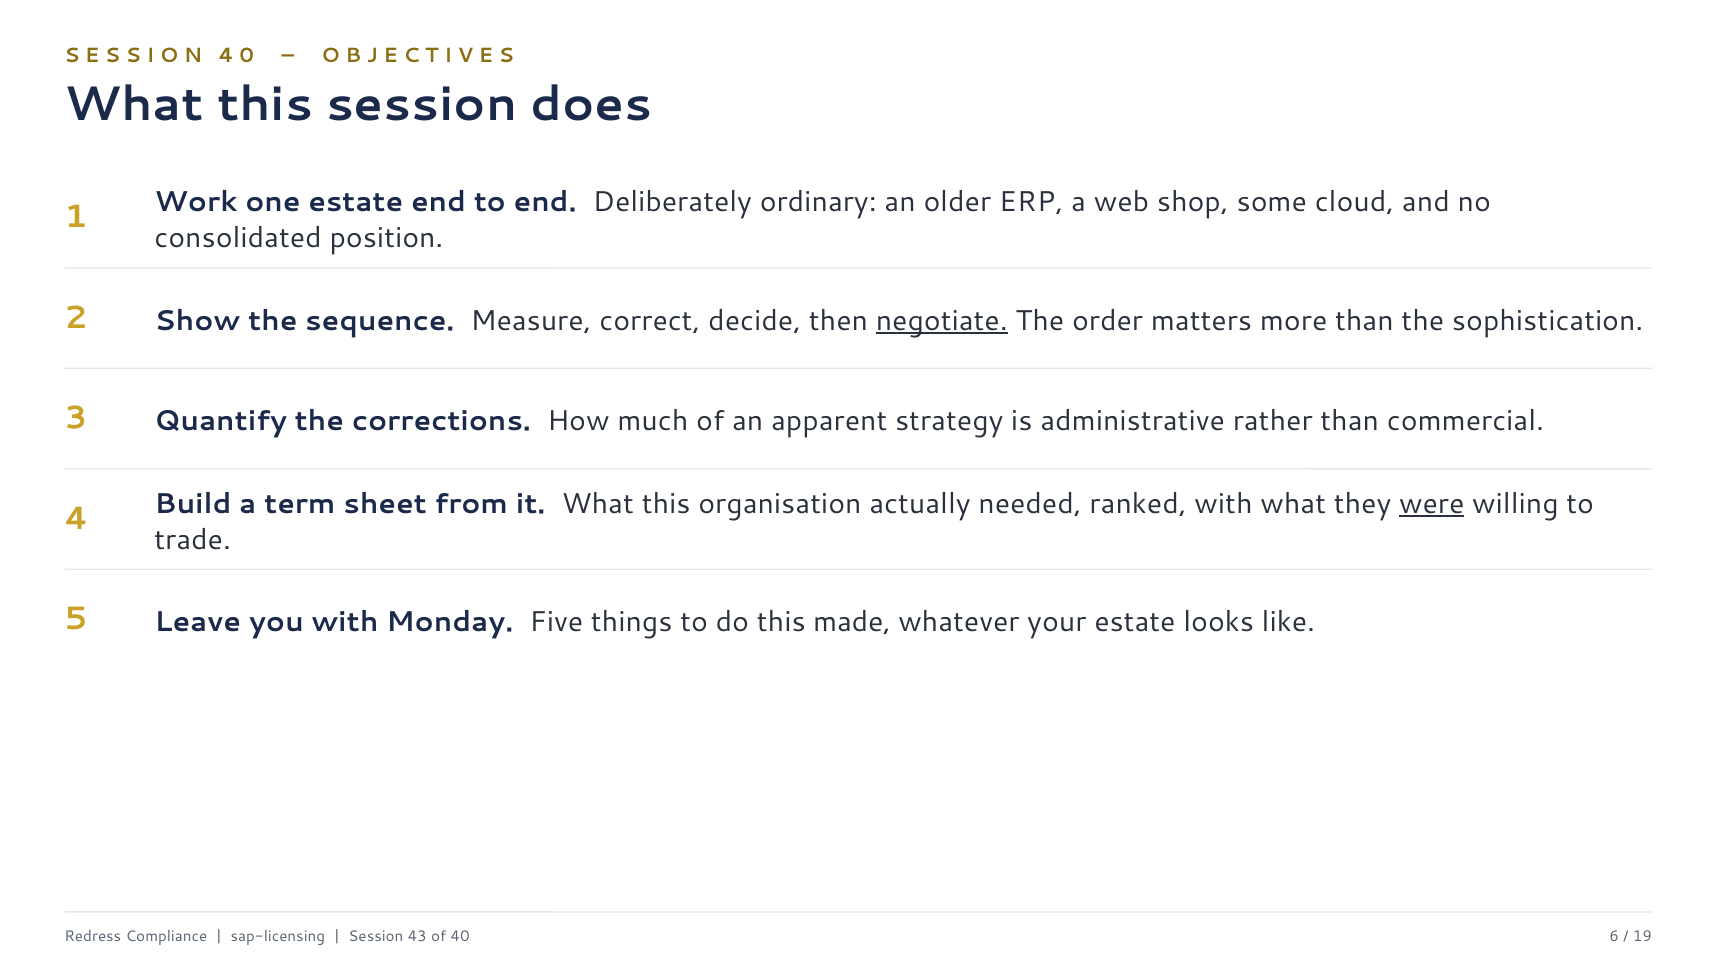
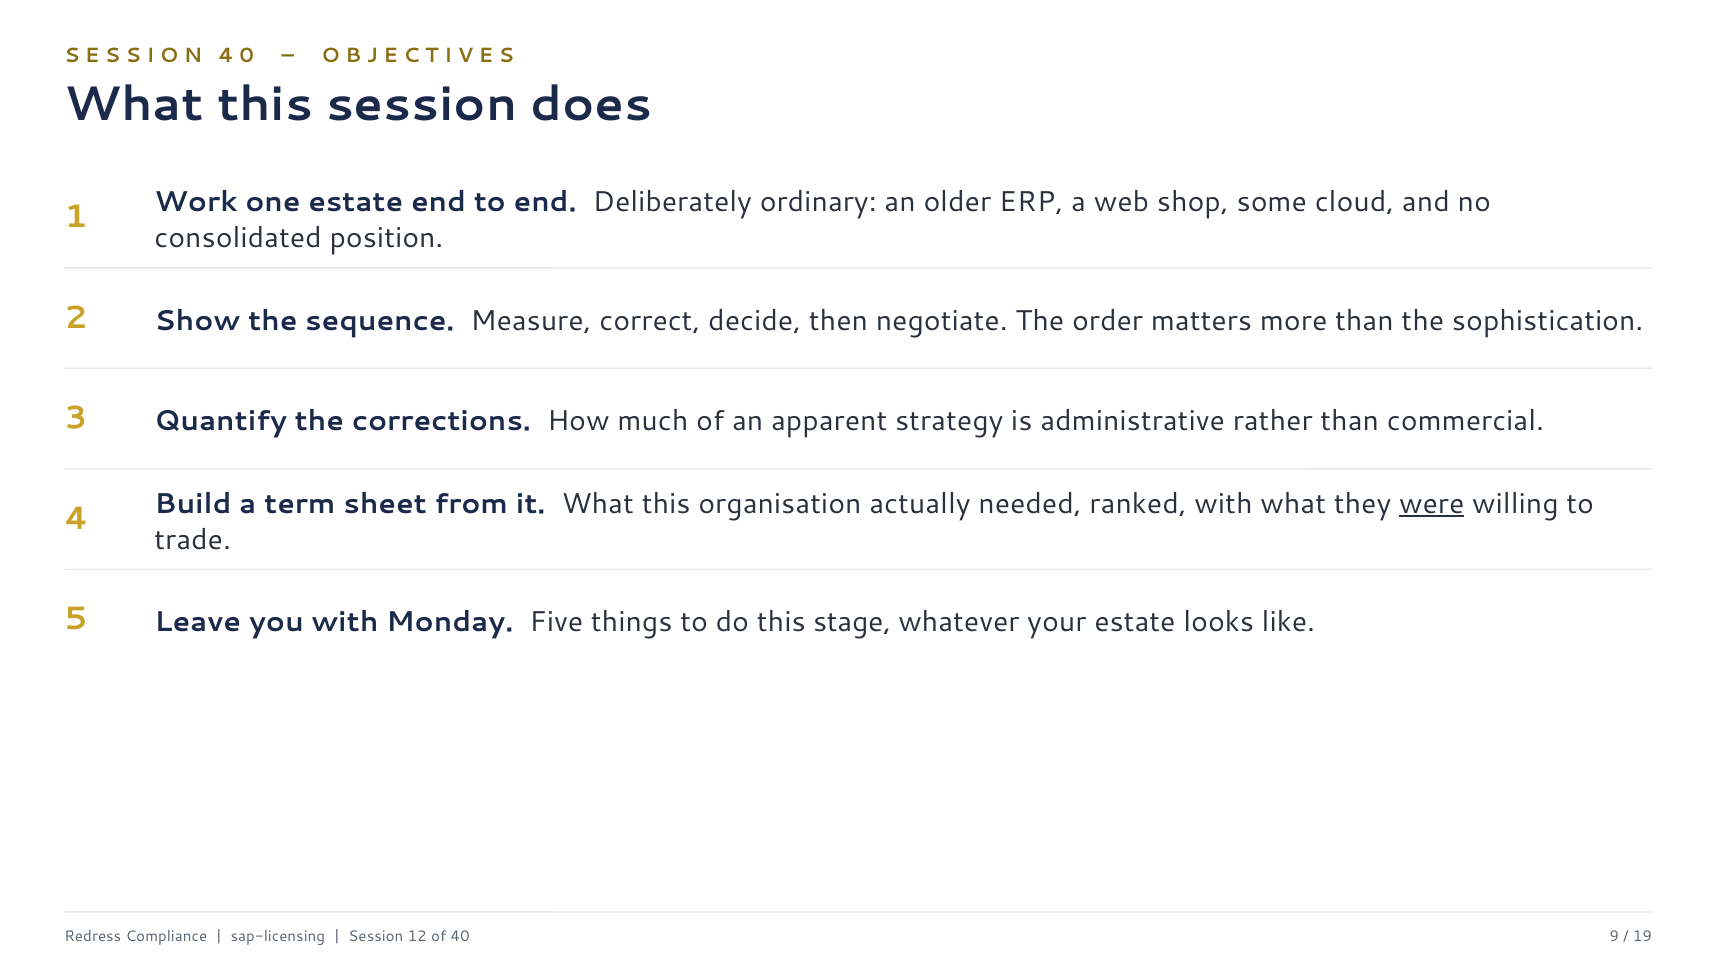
negotiate underline: present -> none
made: made -> stage
43: 43 -> 12
6: 6 -> 9
